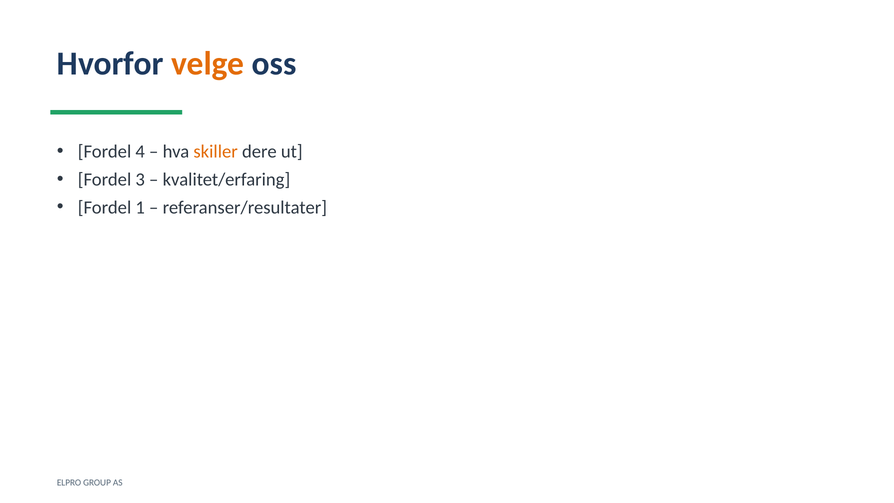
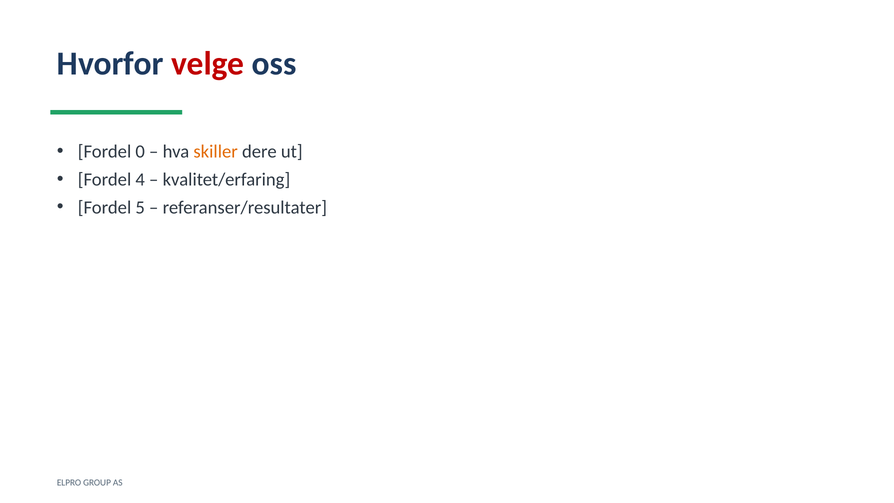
velge colour: orange -> red
4: 4 -> 0
3: 3 -> 4
1: 1 -> 5
